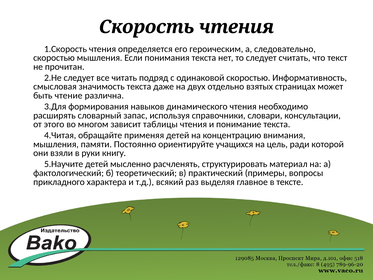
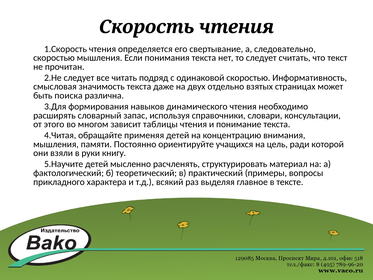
героическим: героическим -> свертывание
чтение: чтение -> поиска
